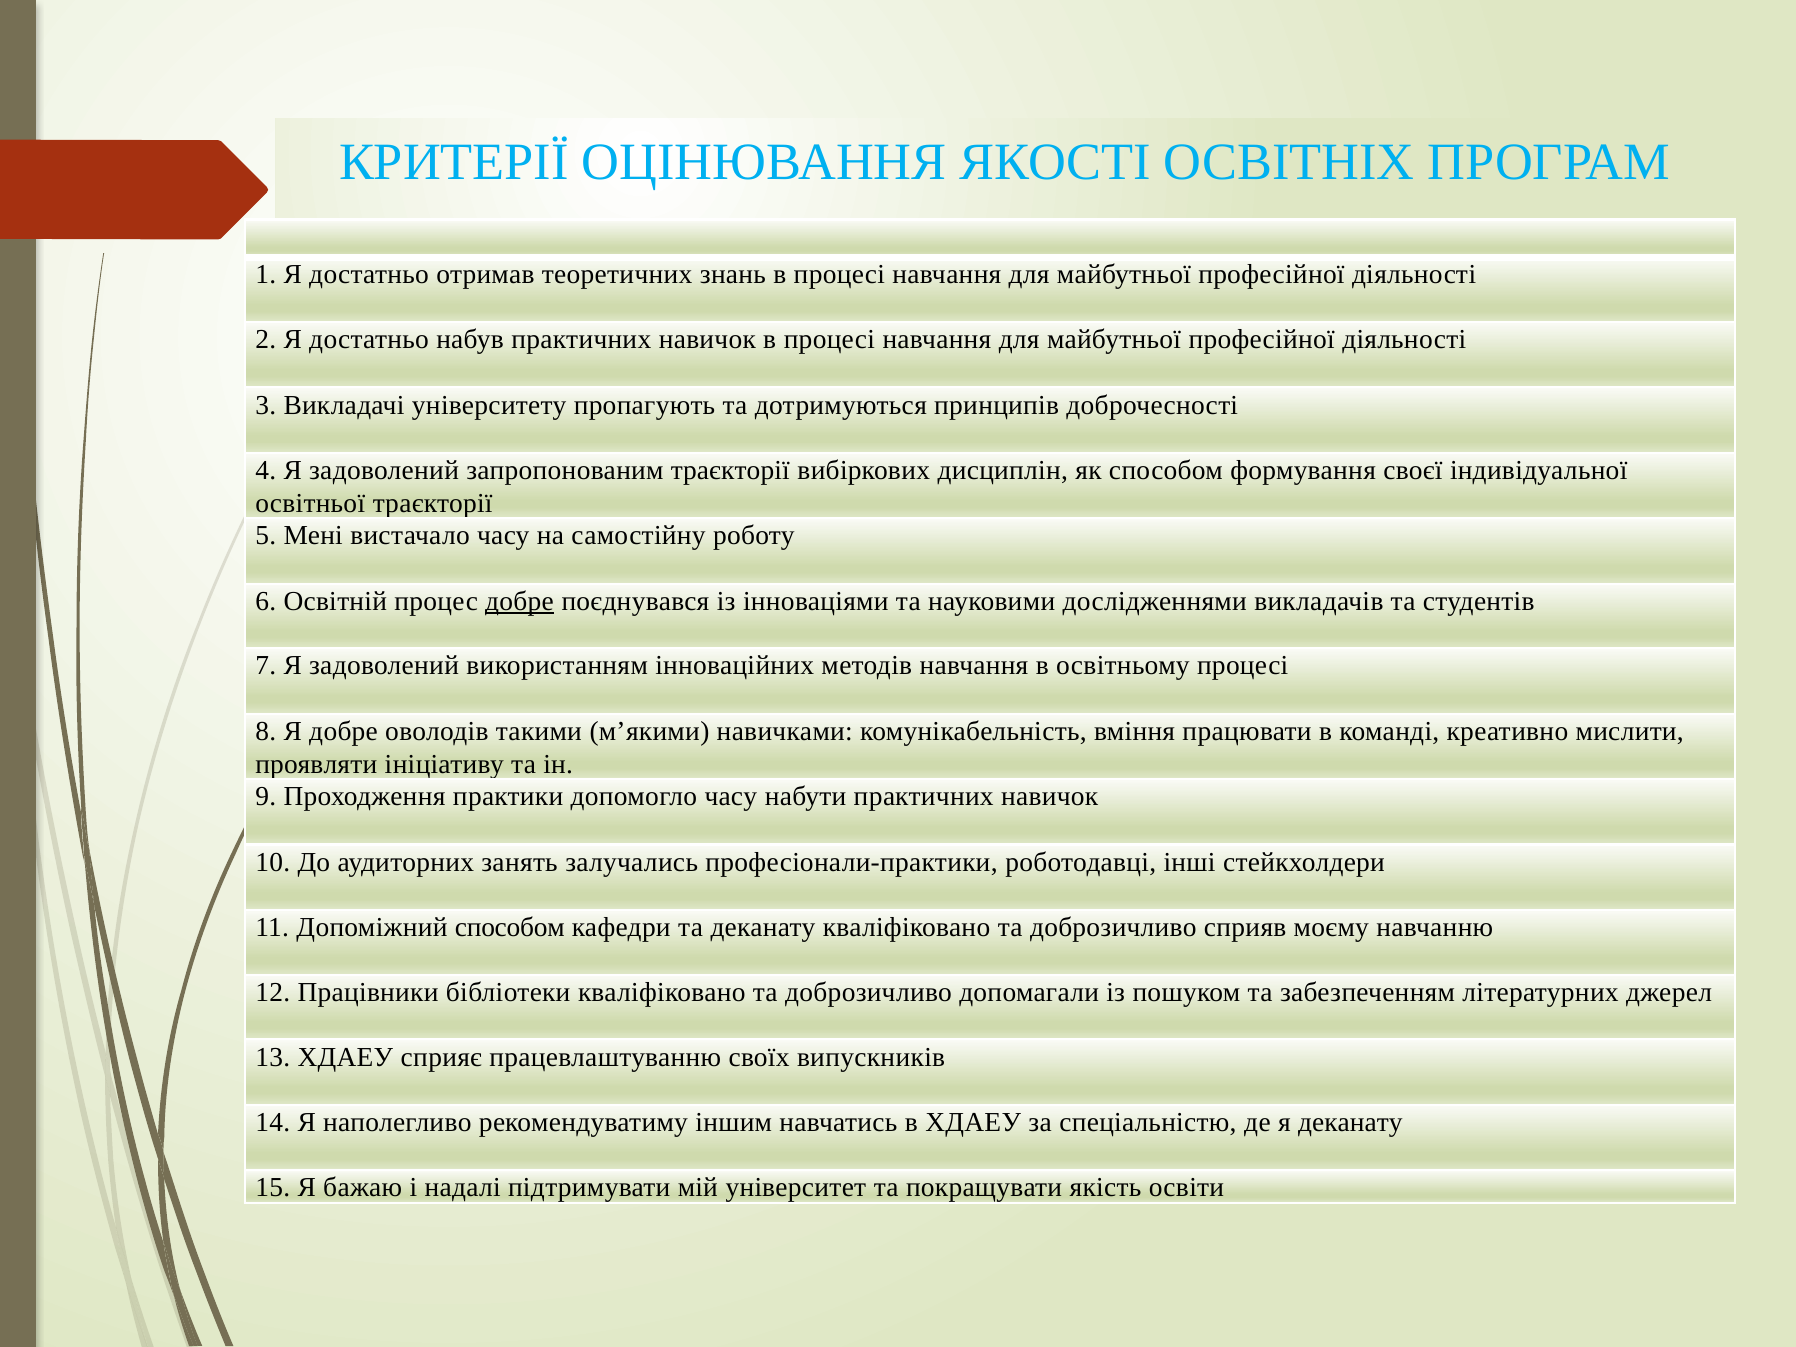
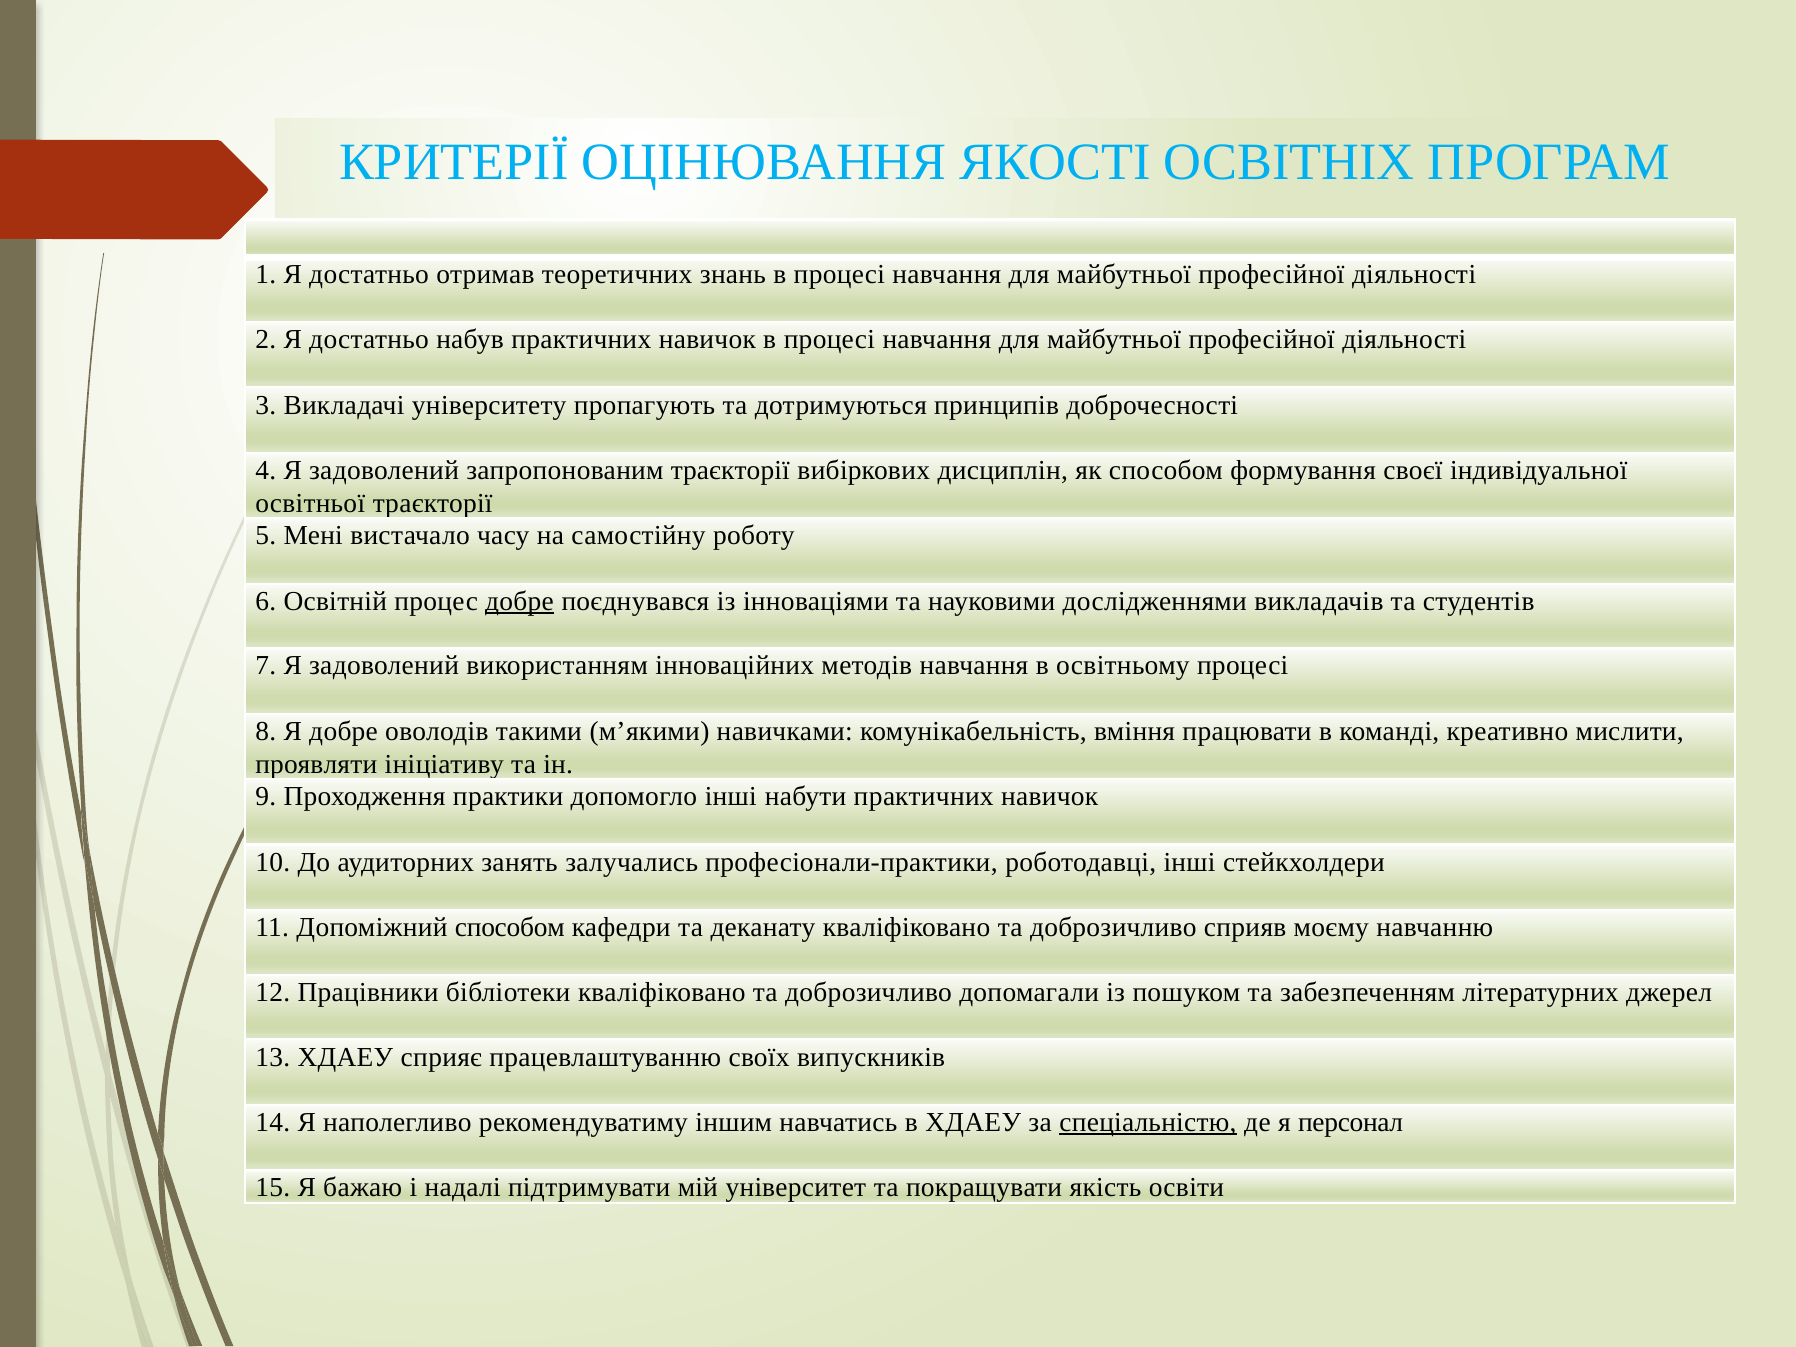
допомогло часу: часу -> інші
спеціальністю underline: none -> present
я деканату: деканату -> персонал
